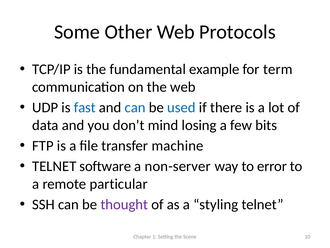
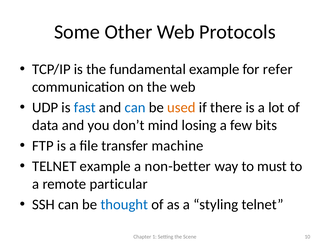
term: term -> refer
used colour: blue -> orange
TELNET software: software -> example
non-server: non-server -> non-better
error: error -> must
thought colour: purple -> blue
